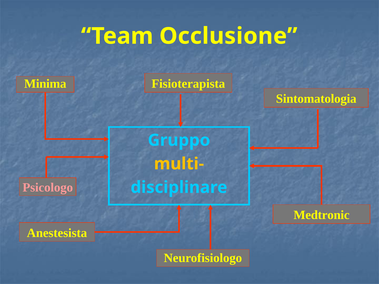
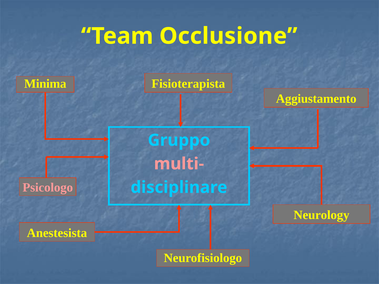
Sintomatologia: Sintomatologia -> Aggiustamento
multi- colour: yellow -> pink
Medtronic: Medtronic -> Neurology
